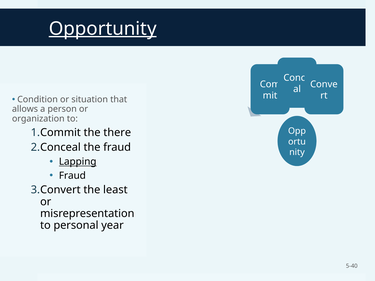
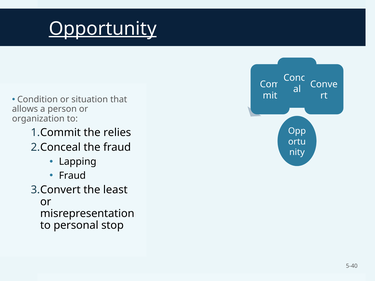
there: there -> relies
Lapping underline: present -> none
year: year -> stop
